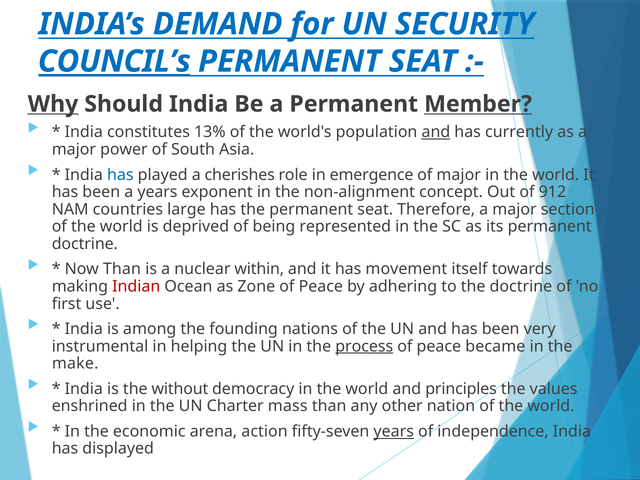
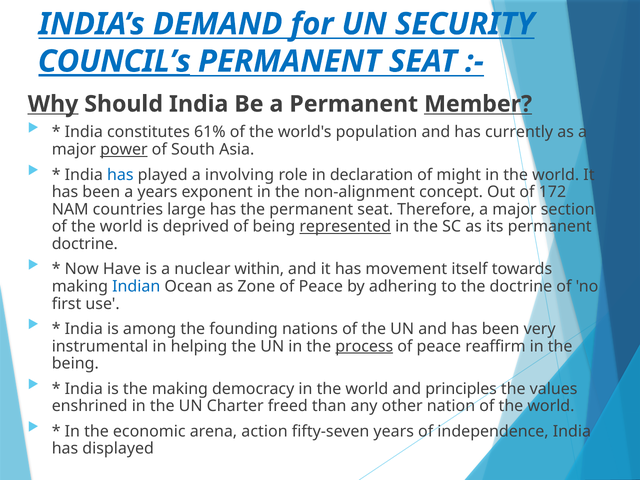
13%: 13% -> 61%
and at (436, 132) underline: present -> none
power underline: none -> present
cherishes: cherishes -> involving
emergence: emergence -> declaration
of major: major -> might
912: 912 -> 172
represented underline: none -> present
Now Than: Than -> Have
Indian colour: red -> blue
became: became -> reaffirm
make at (75, 364): make -> being
the without: without -> making
mass: mass -> freed
years at (394, 431) underline: present -> none
